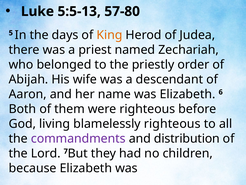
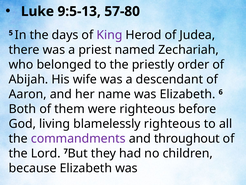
5:5-13: 5:5-13 -> 9:5-13
King colour: orange -> purple
distribution: distribution -> throughout
